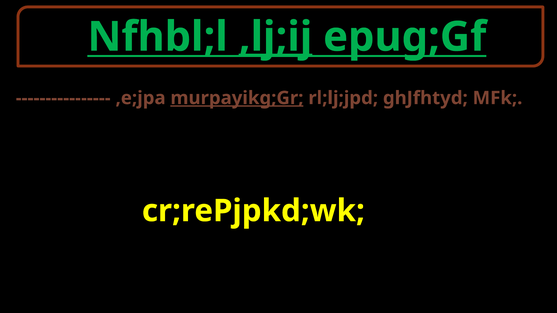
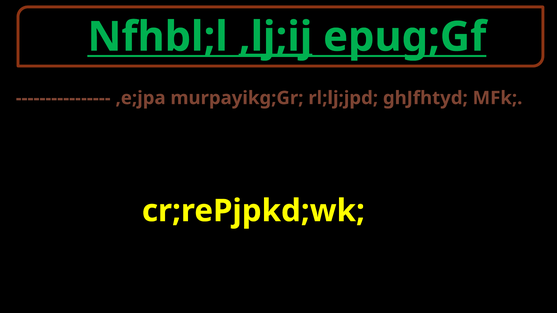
murpayikg;Gr underline: present -> none
